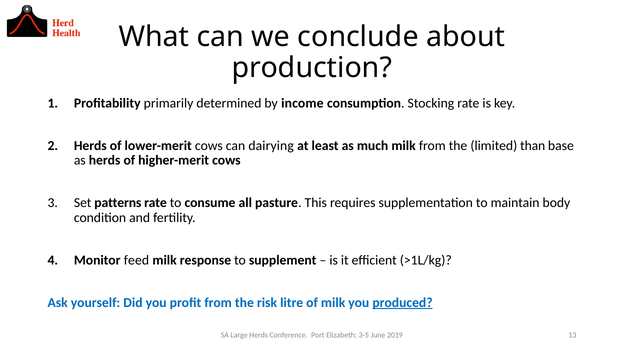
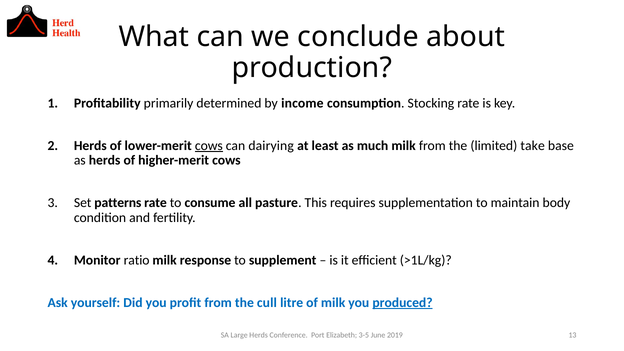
cows at (209, 146) underline: none -> present
than: than -> take
feed: feed -> ratio
risk: risk -> cull
